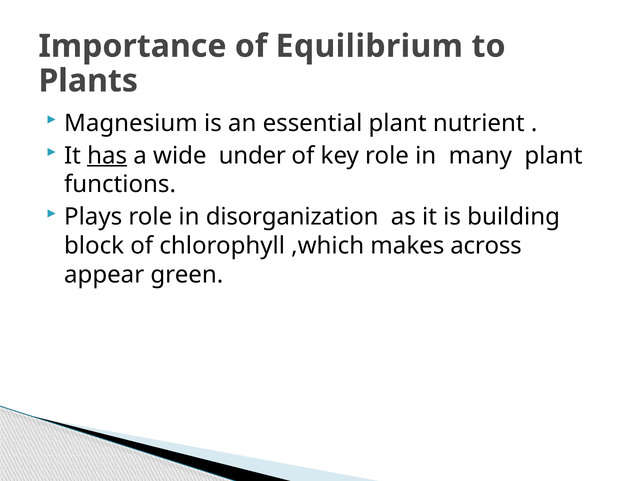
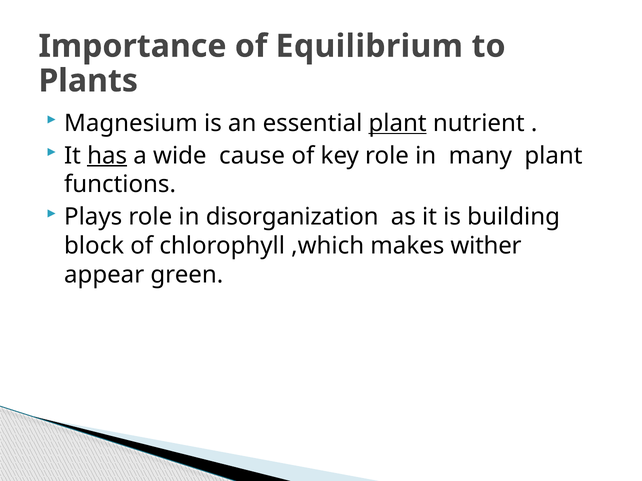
plant at (398, 123) underline: none -> present
under: under -> cause
across: across -> wither
